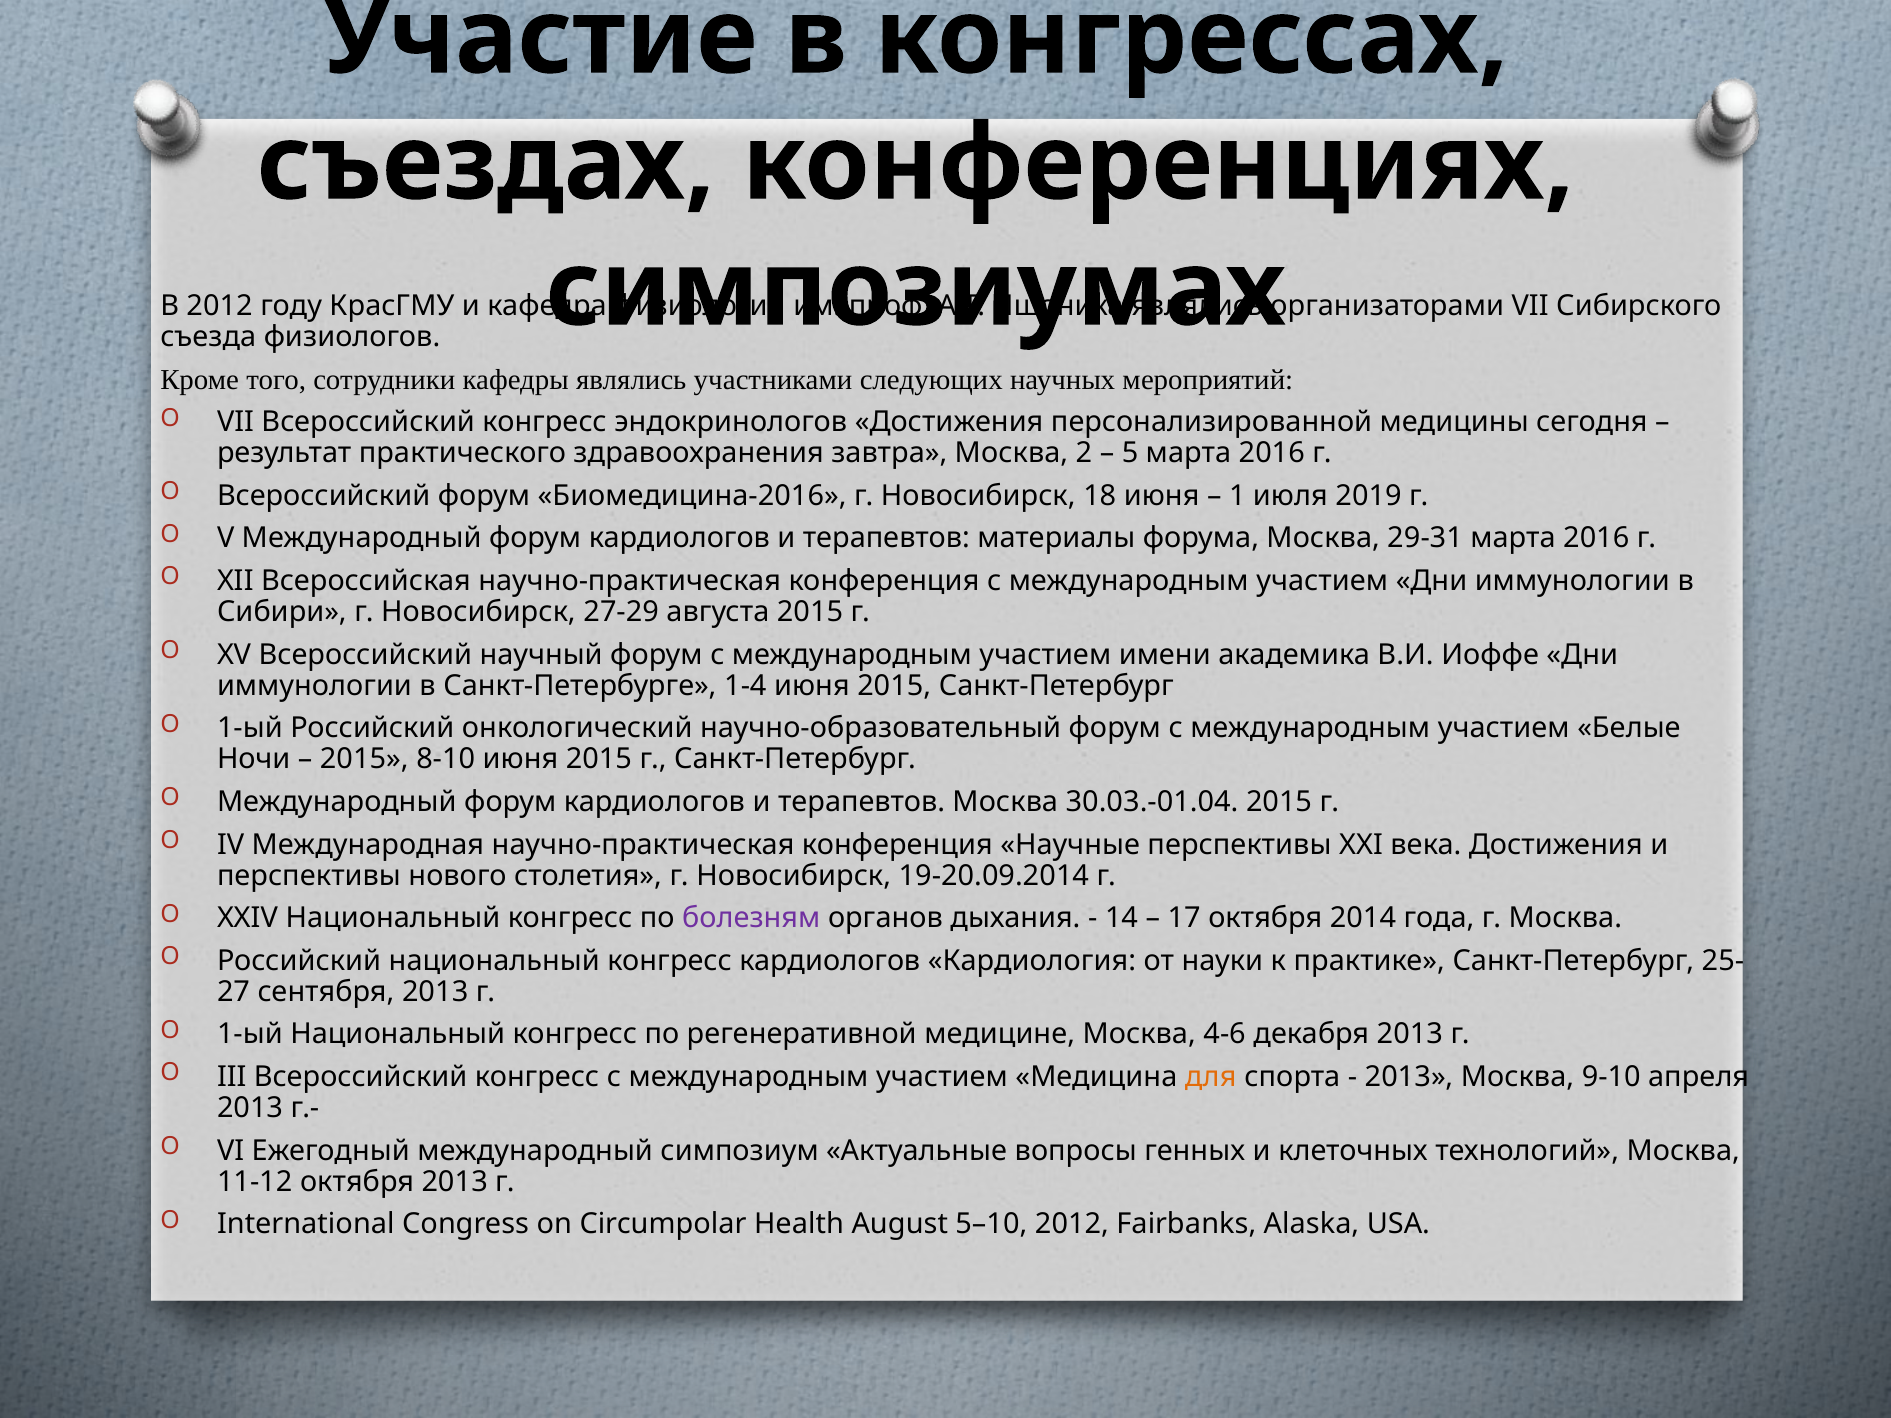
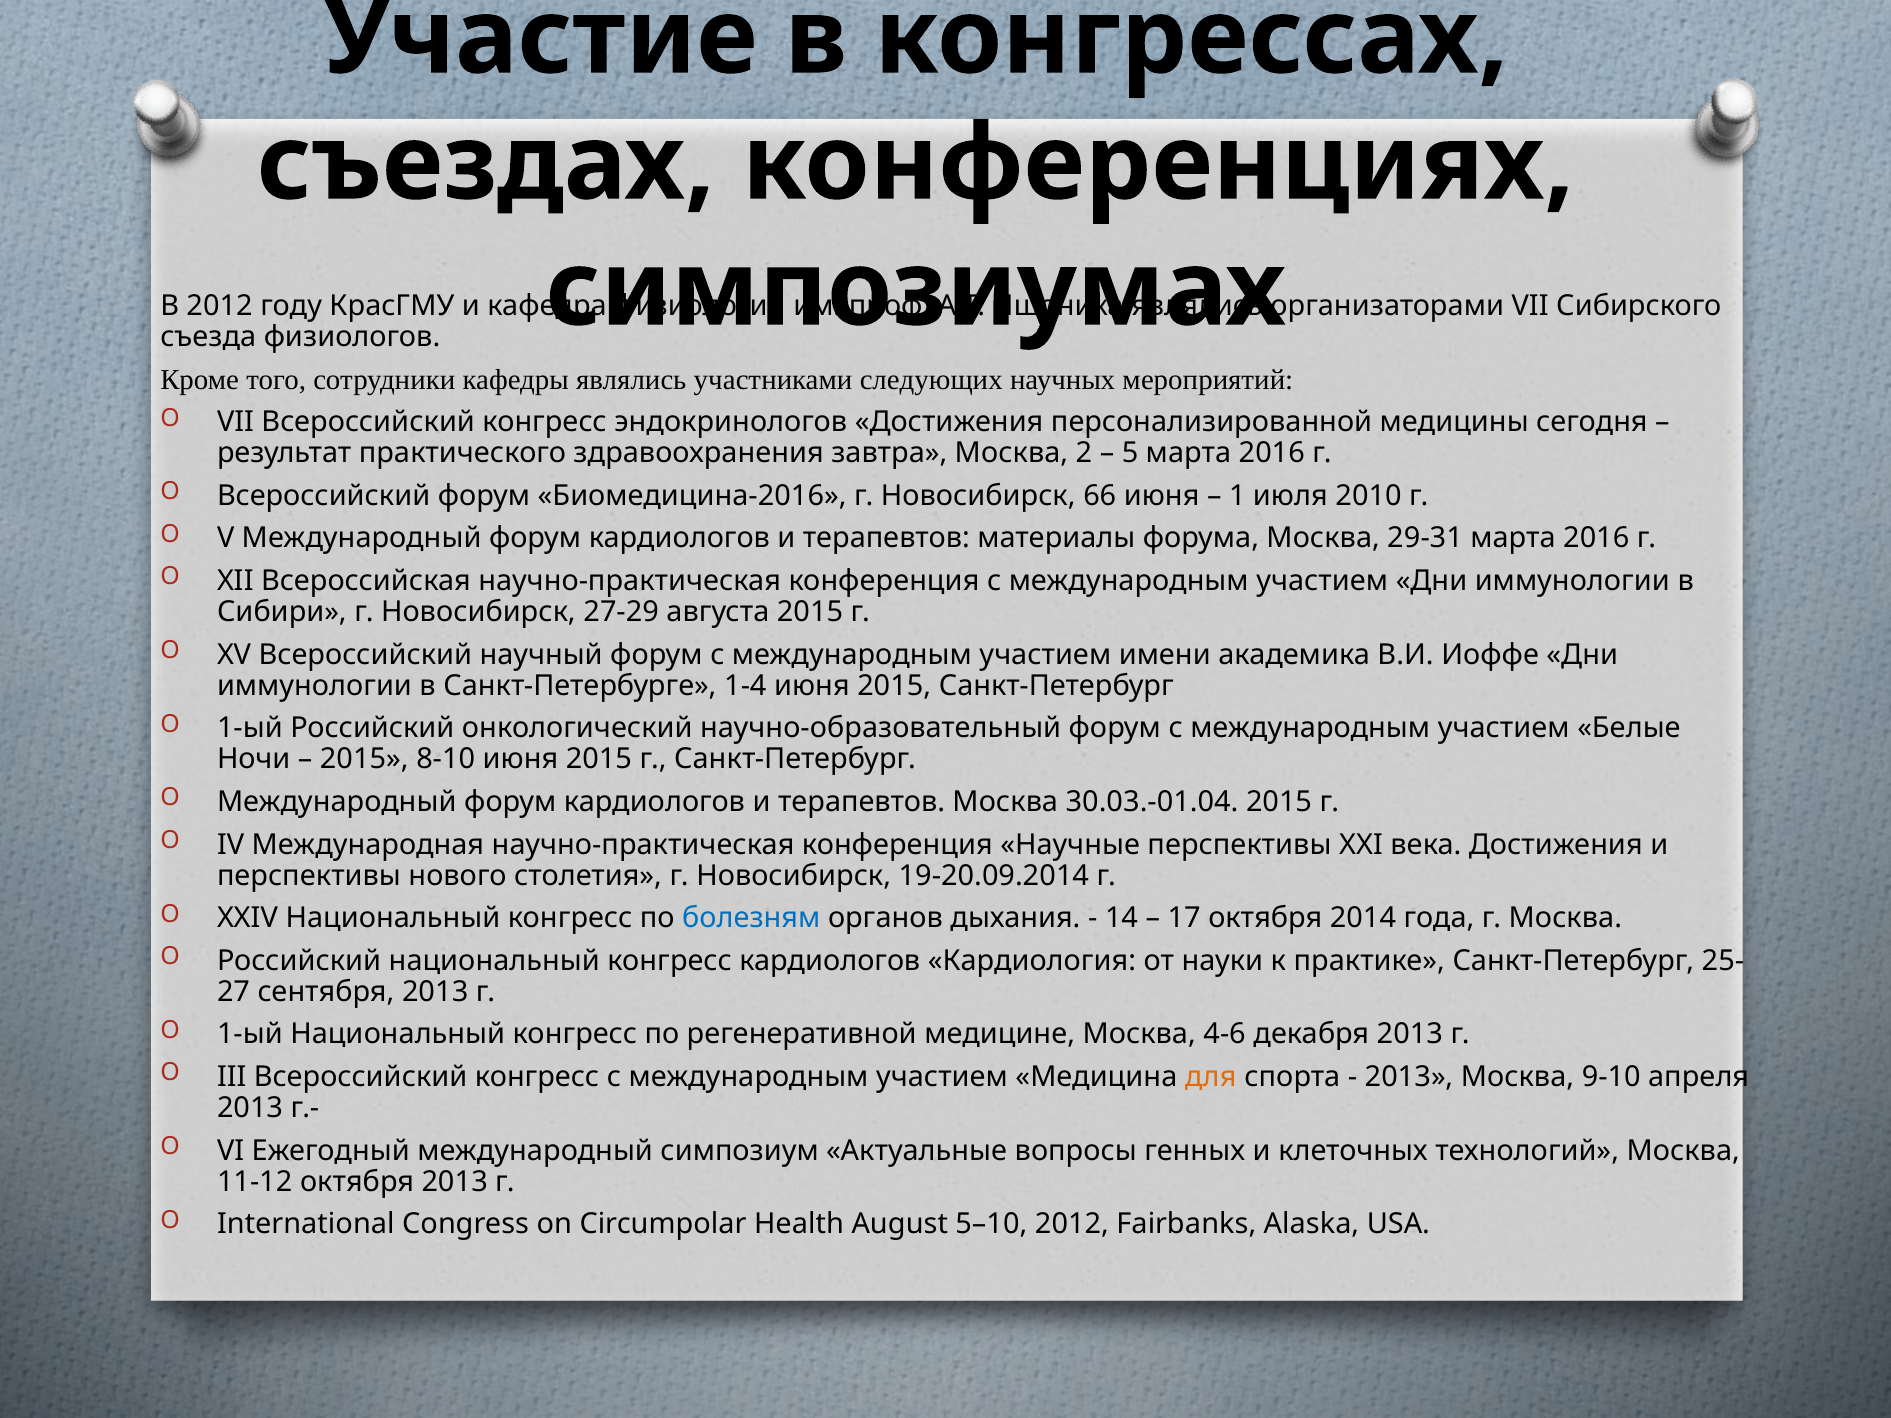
18: 18 -> 66
2019: 2019 -> 2010
болезням colour: purple -> blue
